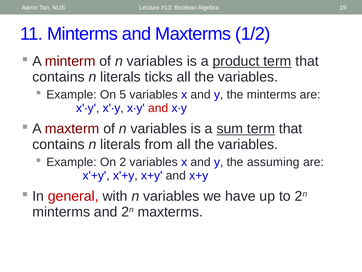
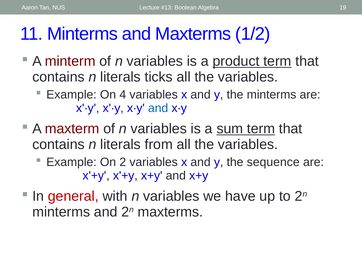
5: 5 -> 4
and at (158, 108) colour: red -> blue
assuming: assuming -> sequence
